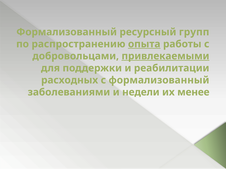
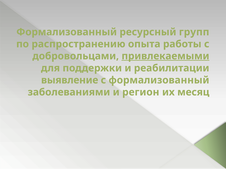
опыта underline: present -> none
расходных: расходных -> выявление
недели: недели -> регион
менее: менее -> месяц
